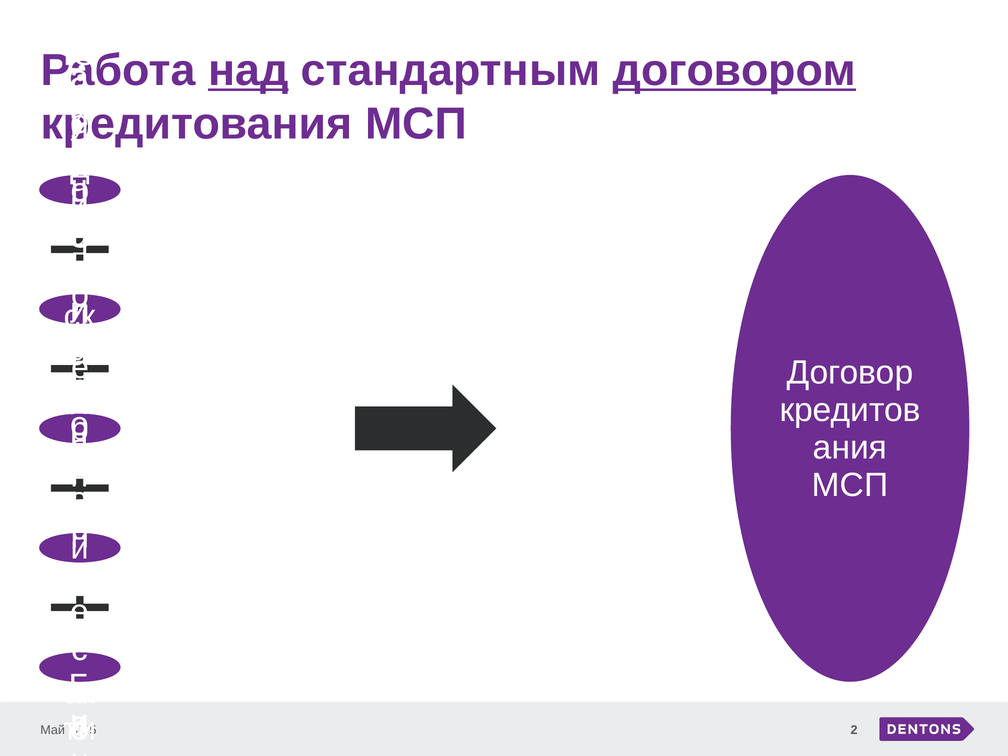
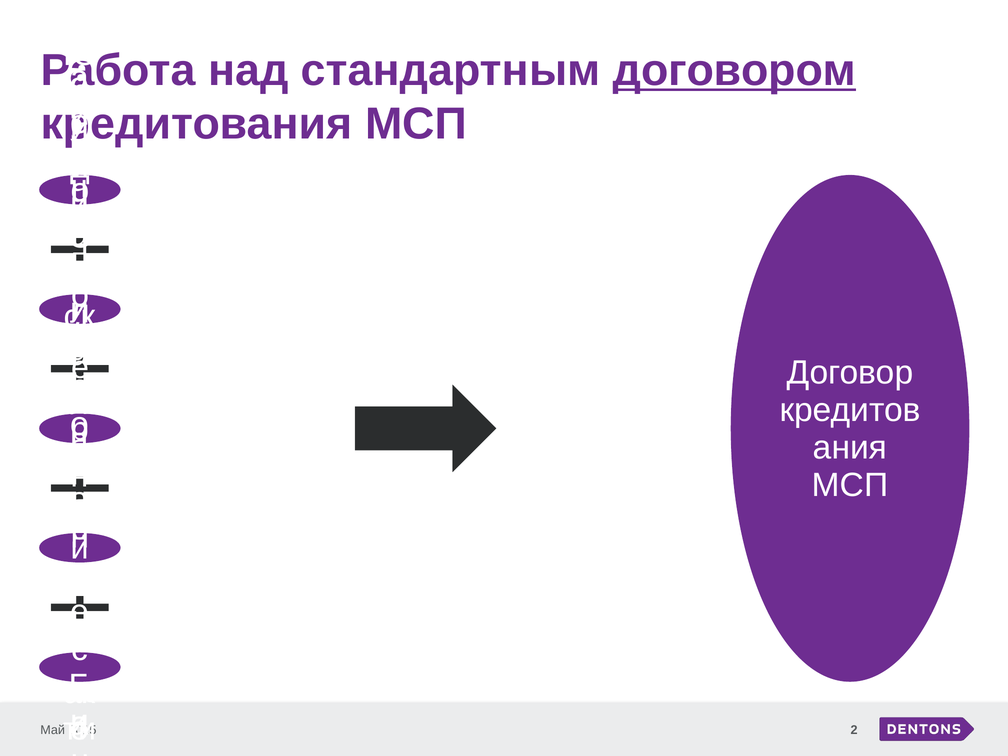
над underline: present -> none
